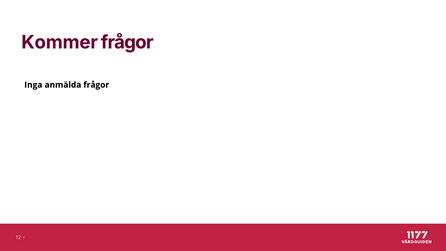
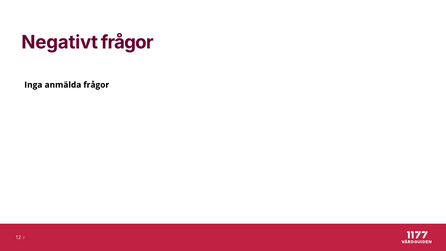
Kommer: Kommer -> Negativt
